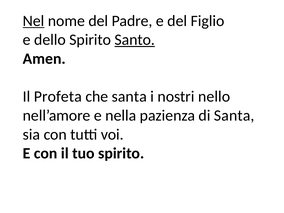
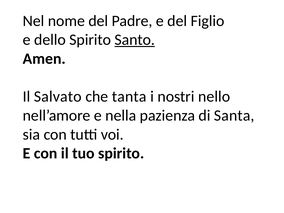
Nel underline: present -> none
Profeta: Profeta -> Salvato
che santa: santa -> tanta
